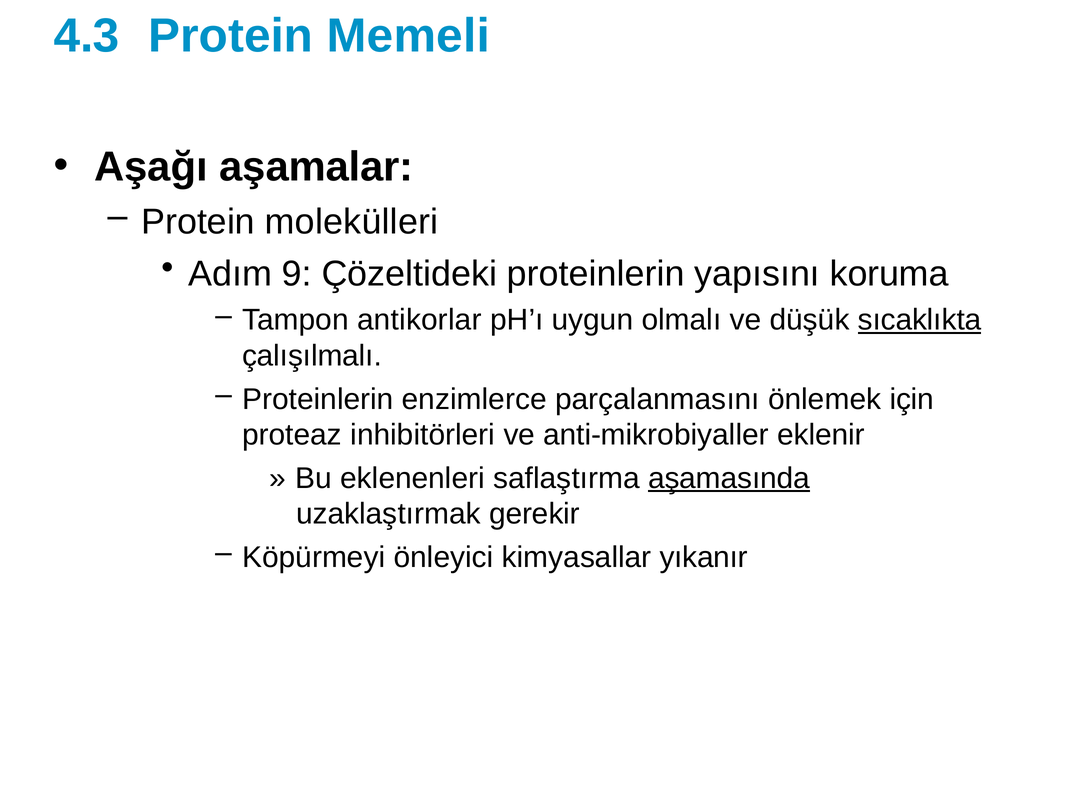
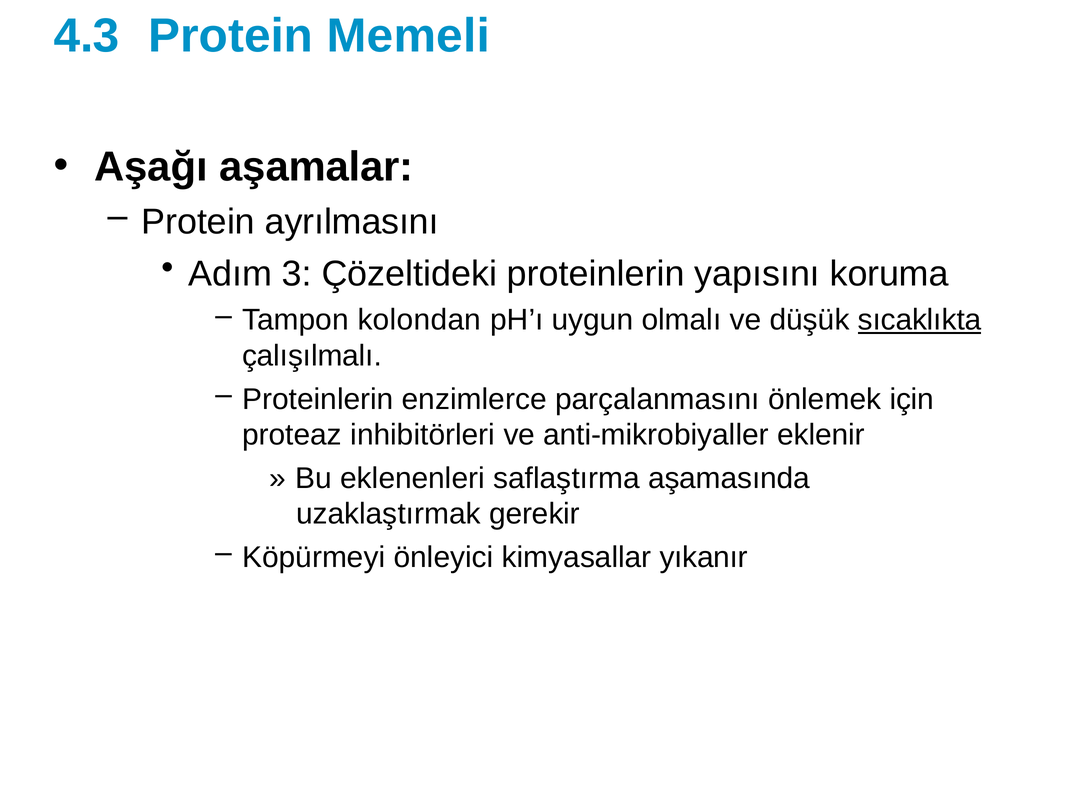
molekülleri: molekülleri -> ayrılmasını
9: 9 -> 3
antikorlar: antikorlar -> kolondan
aşamasında underline: present -> none
